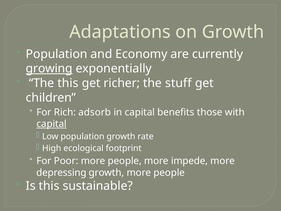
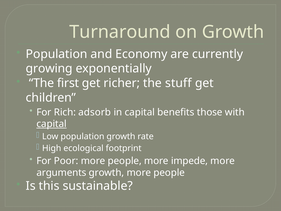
Adaptations: Adaptations -> Turnaround
growing underline: present -> none
The this: this -> first
depressing: depressing -> arguments
